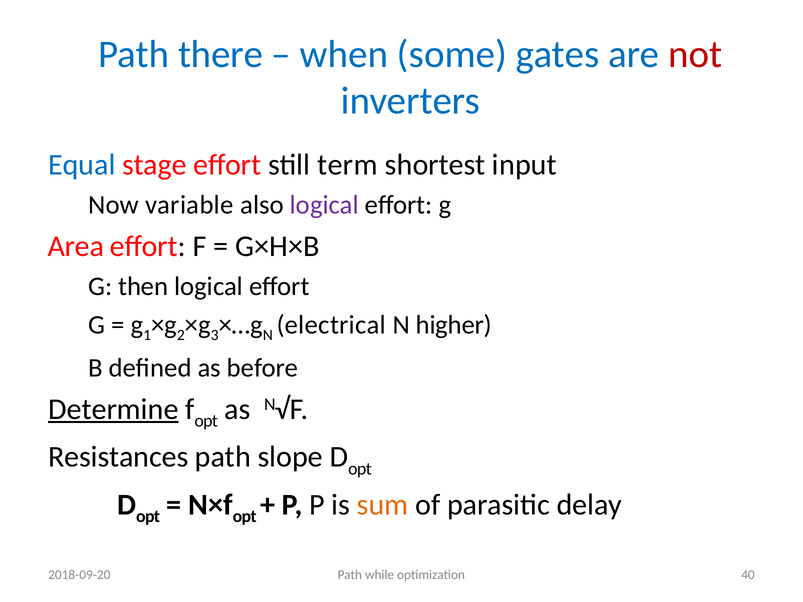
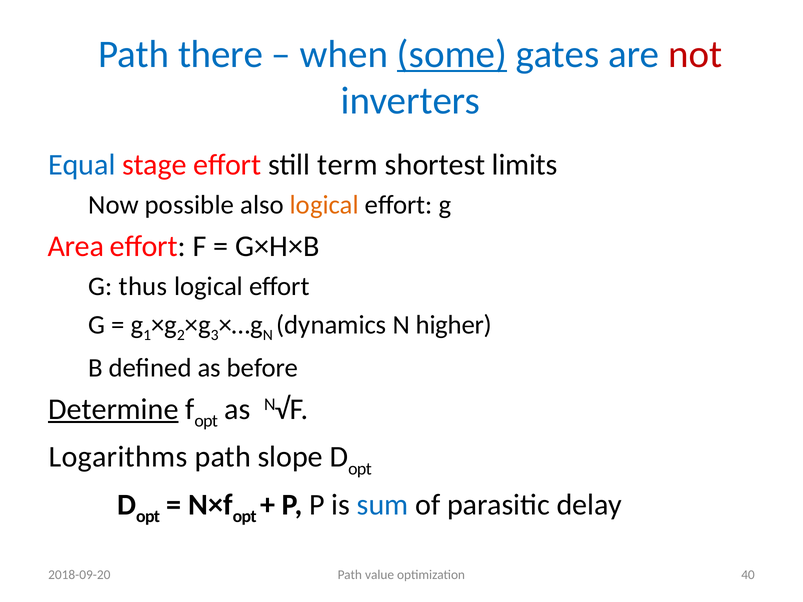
some underline: none -> present
input: input -> limits
variable: variable -> possible
logical at (324, 205) colour: purple -> orange
then: then -> thus
electrical: electrical -> dynamics
Resistances: Resistances -> Logarithms
sum colour: orange -> blue
while: while -> value
